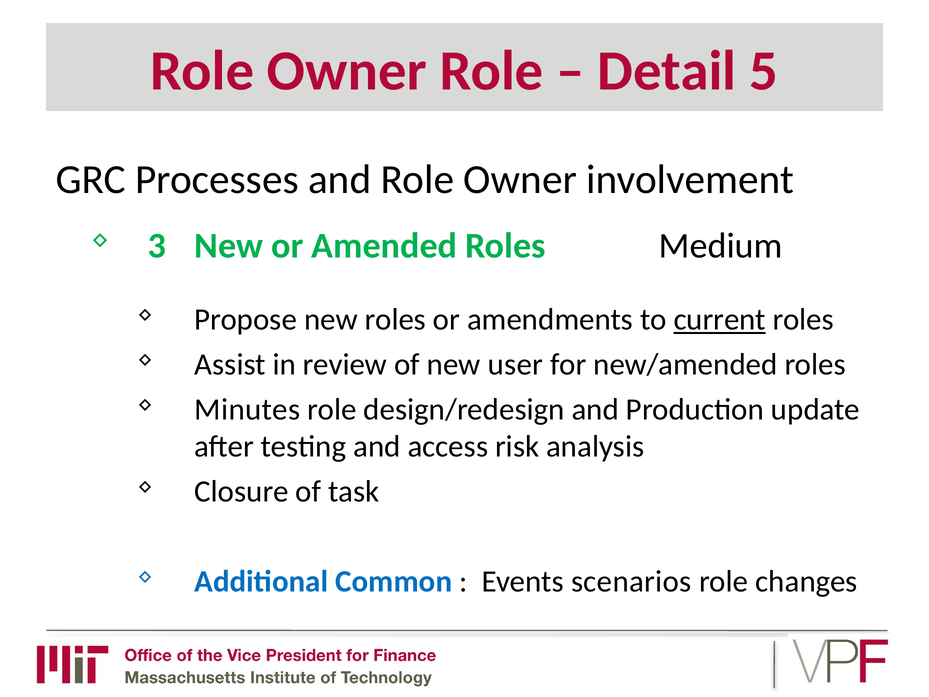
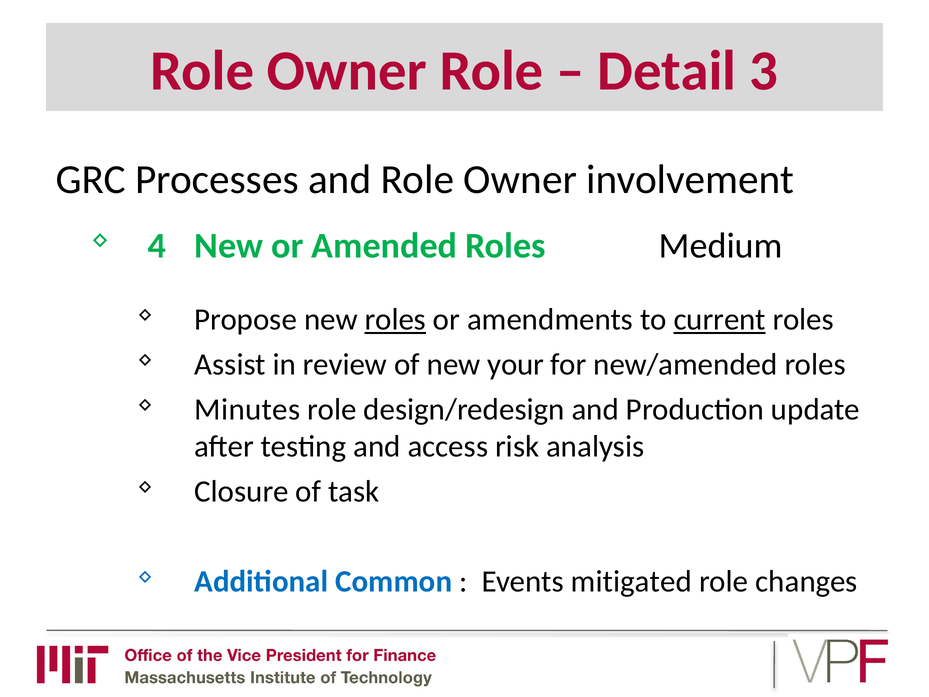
5: 5 -> 3
3: 3 -> 4
roles at (395, 320) underline: none -> present
user: user -> your
scenarios: scenarios -> mitigated
